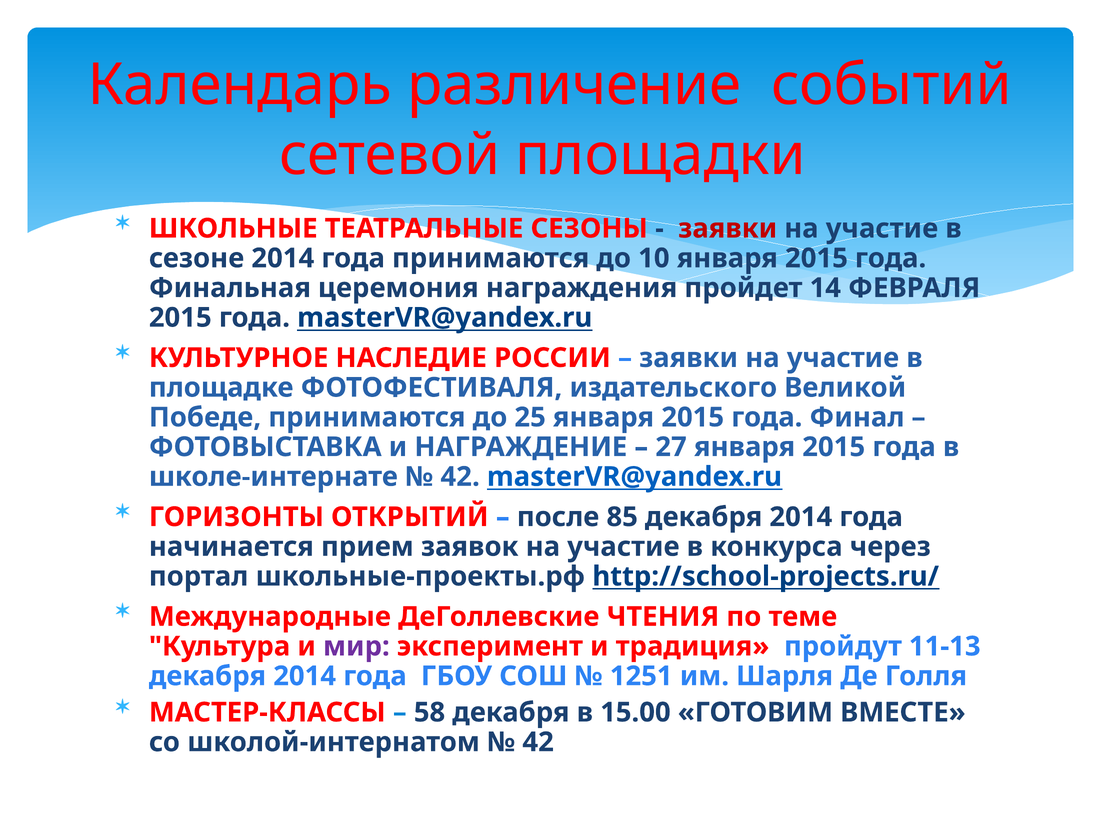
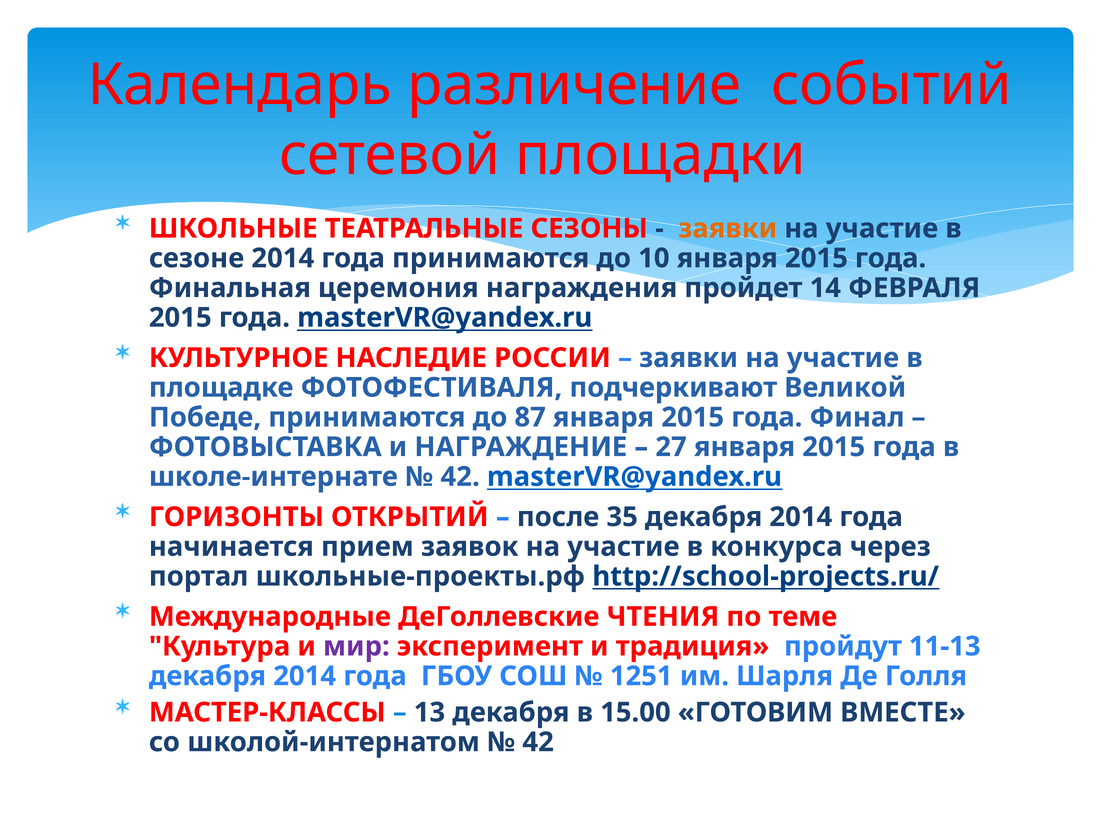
заявки at (728, 229) colour: red -> orange
издательского: издательского -> подчеркивают
25: 25 -> 87
85: 85 -> 35
58: 58 -> 13
